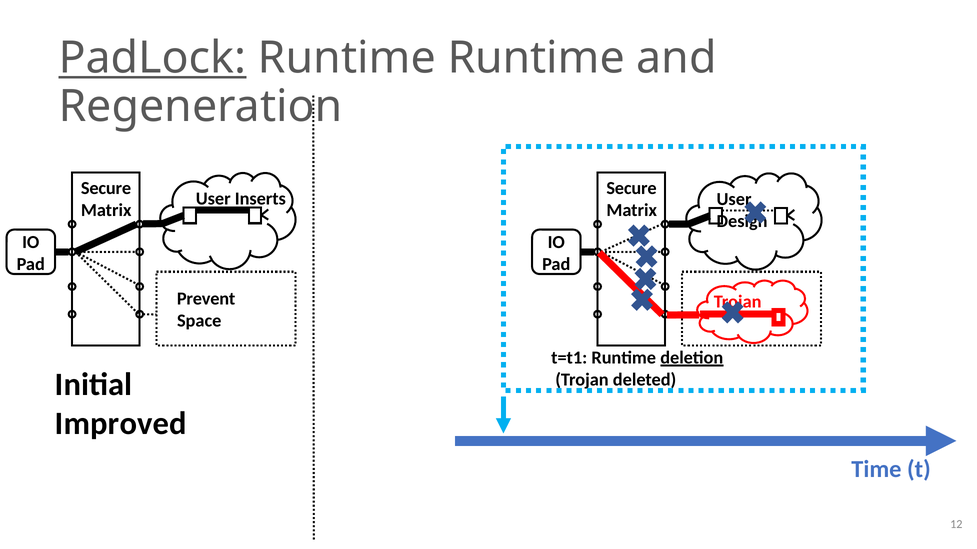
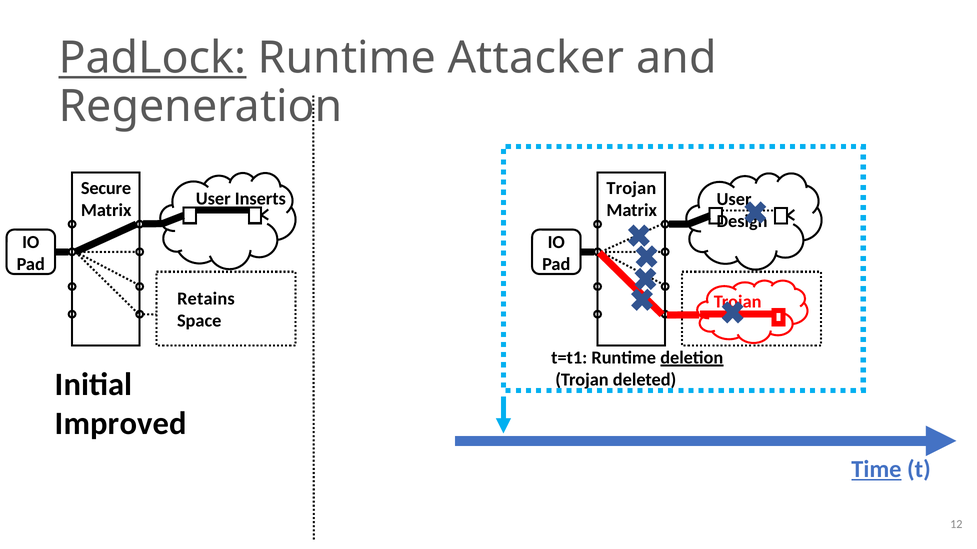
Runtime Runtime: Runtime -> Attacker
Secure at (632, 188): Secure -> Trojan
Prevent: Prevent -> Retains
Time underline: none -> present
